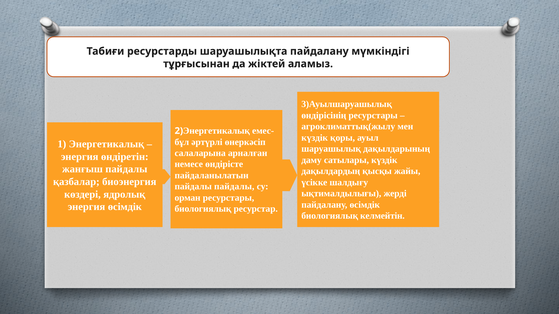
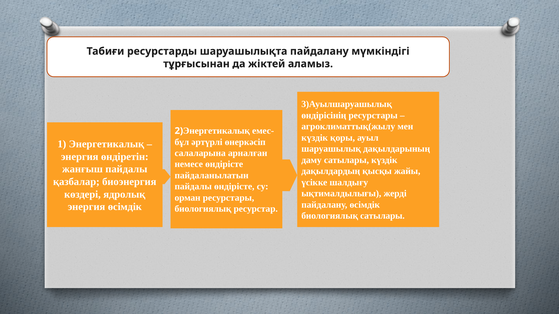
пайдалы пайдалы: пайдалы -> өндірісте
биологиялық келмейтін: келмейтін -> сатылары
